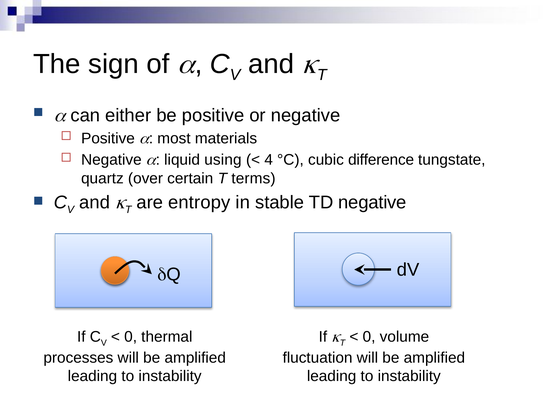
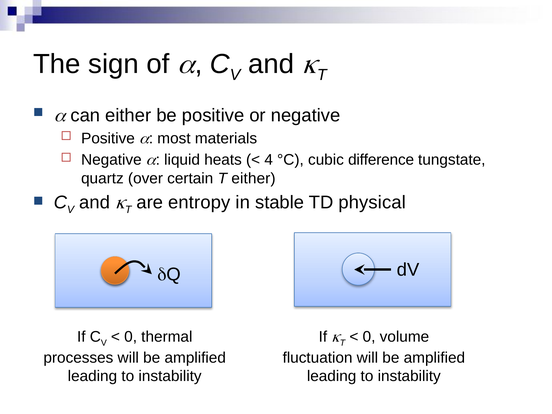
using: using -> heats
T terms: terms -> either
TD negative: negative -> physical
